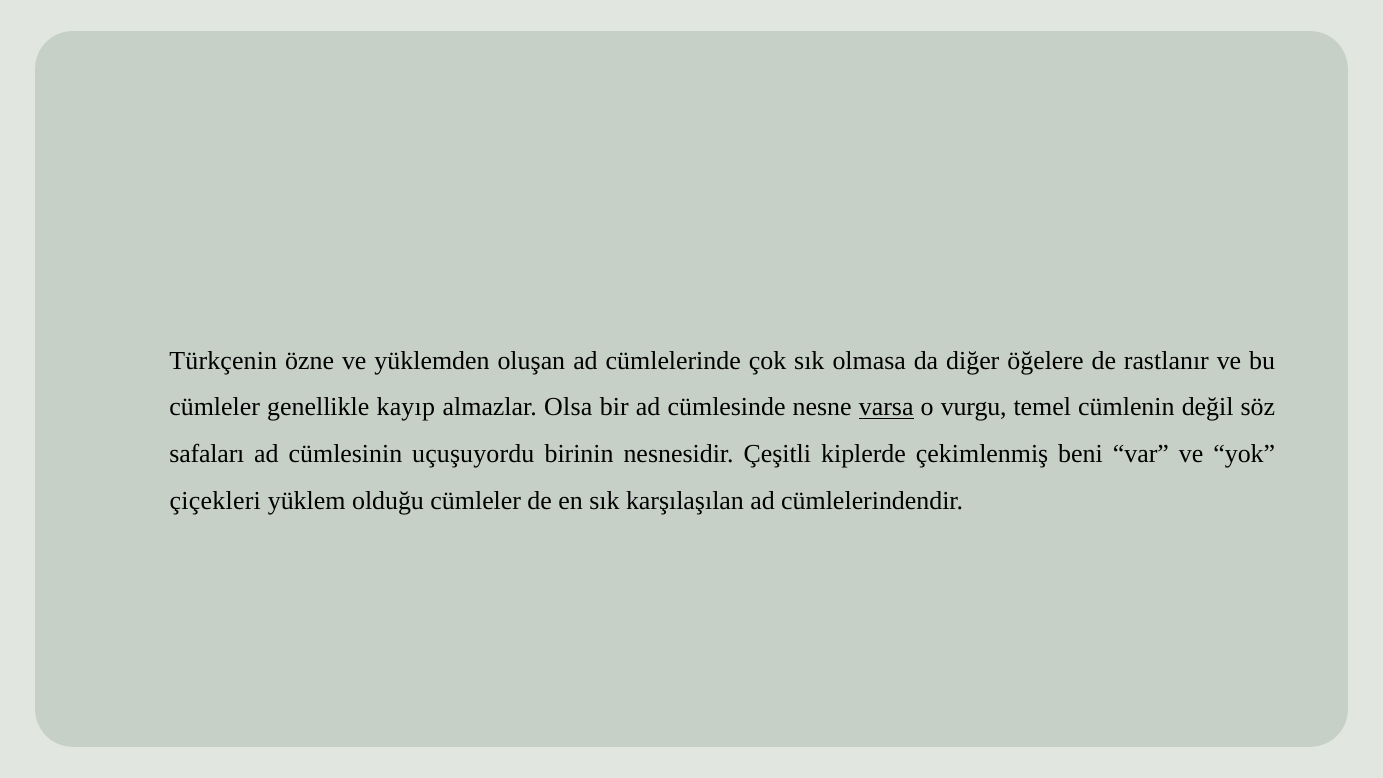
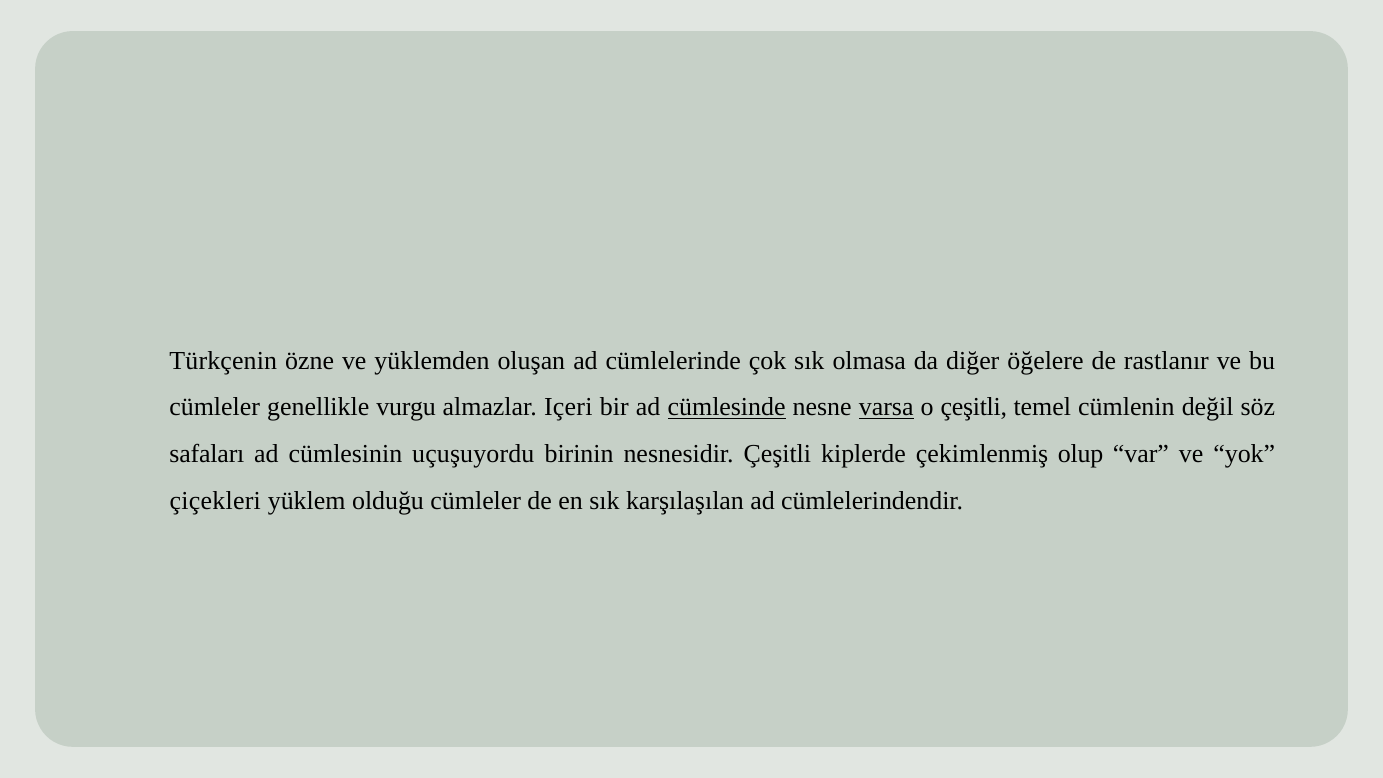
kayıp: kayıp -> vurgu
Olsa: Olsa -> Içeri
cümlesinde underline: none -> present
o vurgu: vurgu -> çeşitli
beni: beni -> olup
